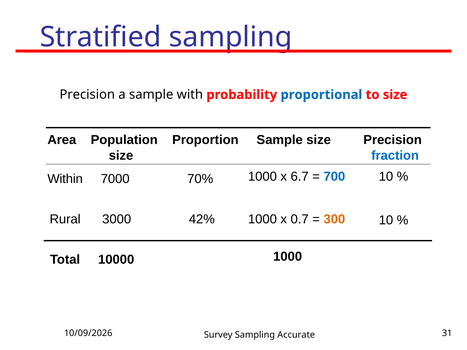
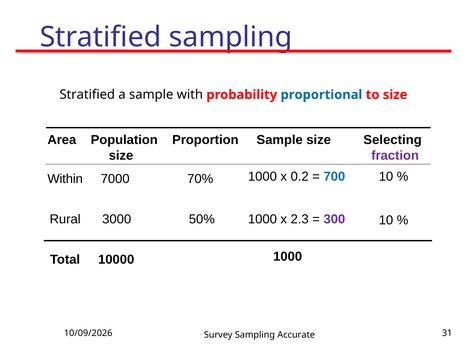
Precision at (87, 95): Precision -> Stratified
size Precision: Precision -> Selecting
fraction colour: blue -> purple
6.7: 6.7 -> 0.2
42%: 42% -> 50%
0.7: 0.7 -> 2.3
300 colour: orange -> purple
